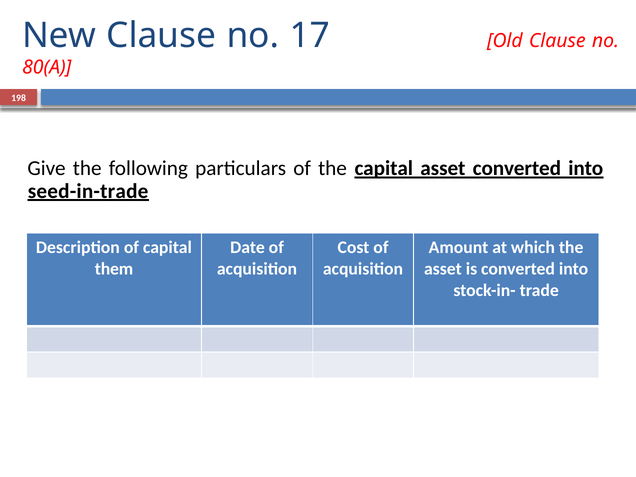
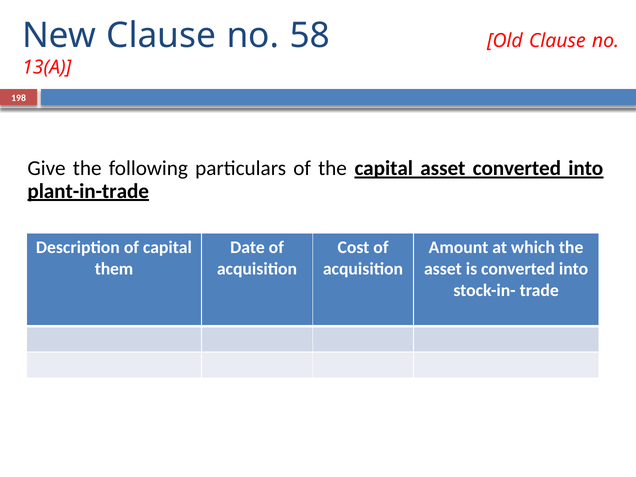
17: 17 -> 58
80(A: 80(A -> 13(A
seed-in-trade: seed-in-trade -> plant-in-trade
